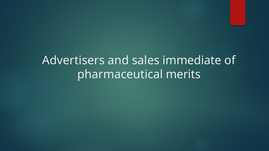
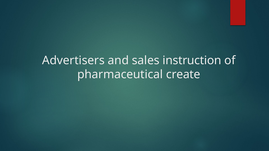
immediate: immediate -> instruction
merits: merits -> create
